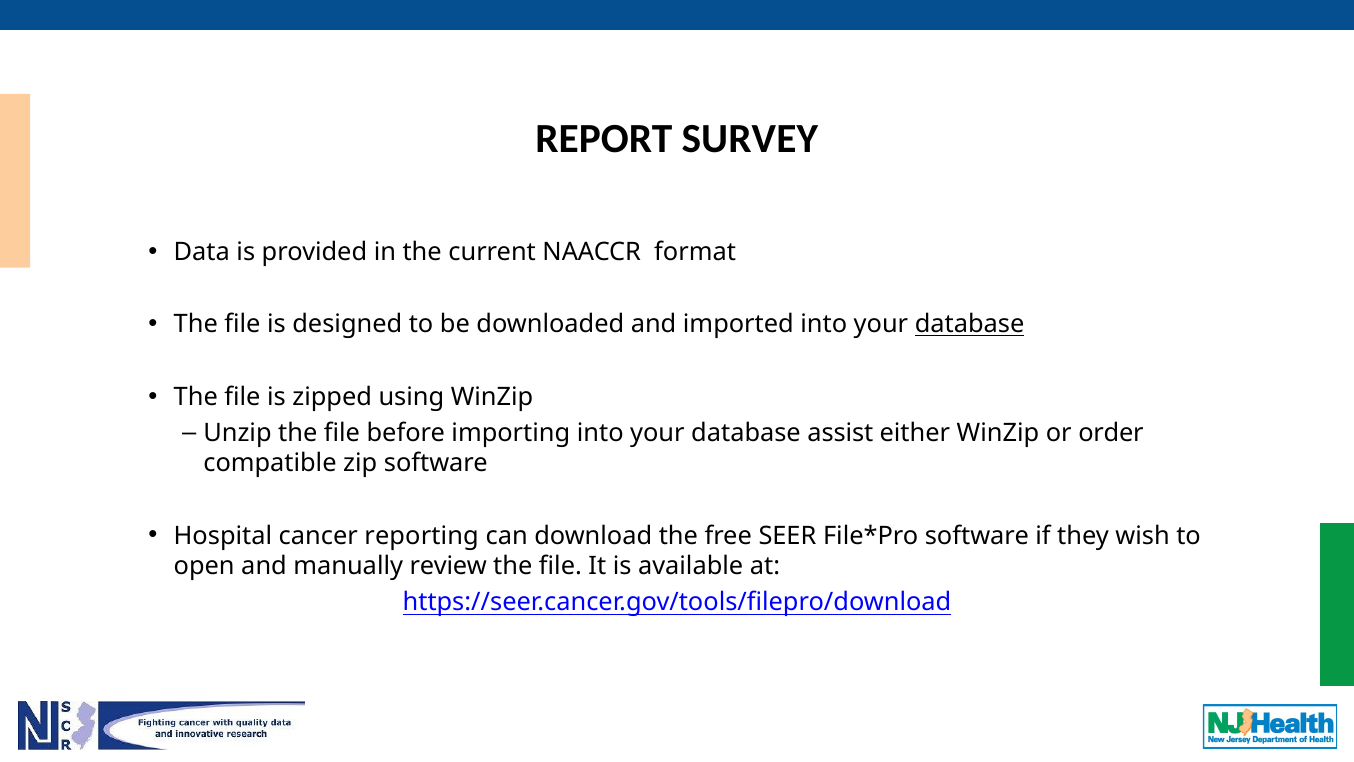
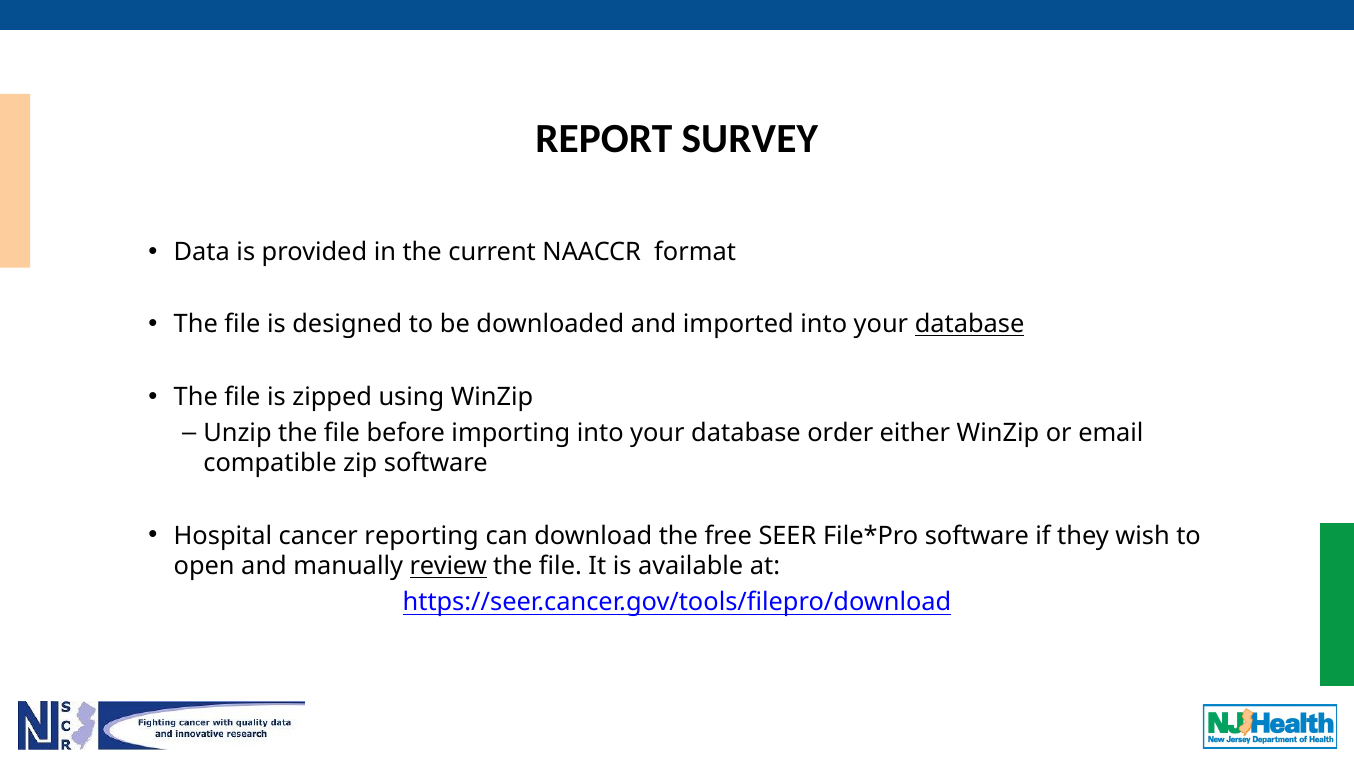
assist: assist -> order
order: order -> email
review underline: none -> present
